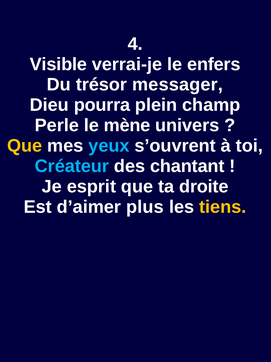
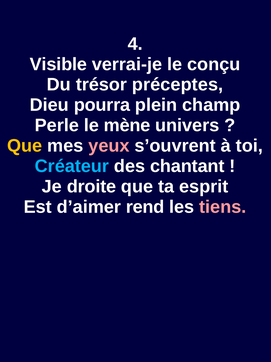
enfers: enfers -> conçu
messager: messager -> préceptes
yeux colour: light blue -> pink
esprit: esprit -> droite
droite: droite -> esprit
plus: plus -> rend
tiens colour: yellow -> pink
